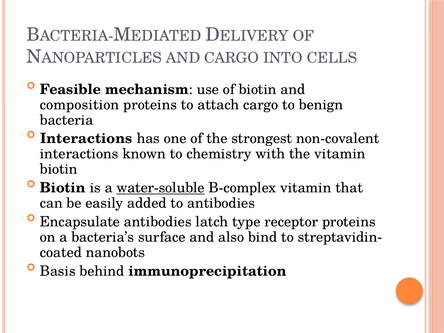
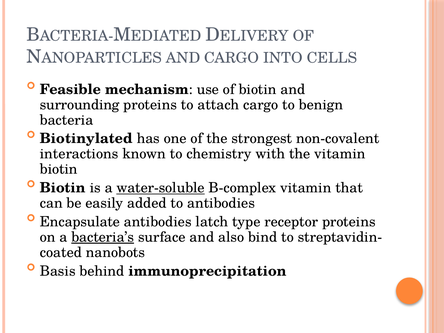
composition: composition -> surrounding
Interactions at (86, 139): Interactions -> Biotinylated
bacteria’s underline: none -> present
